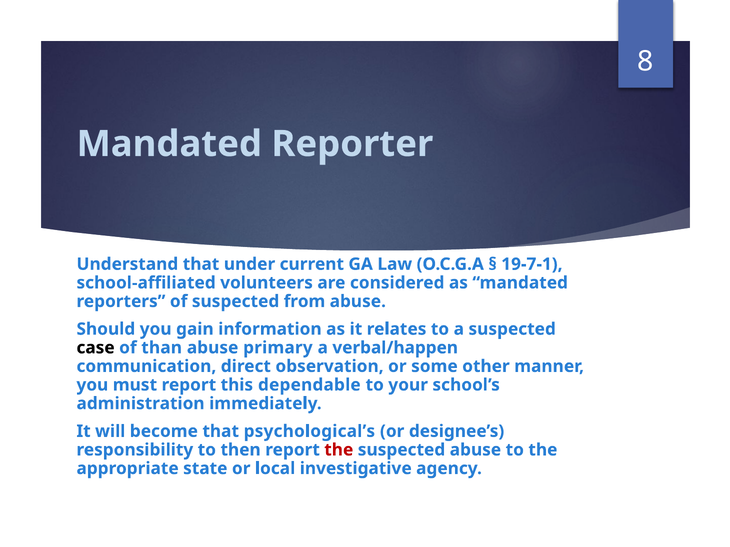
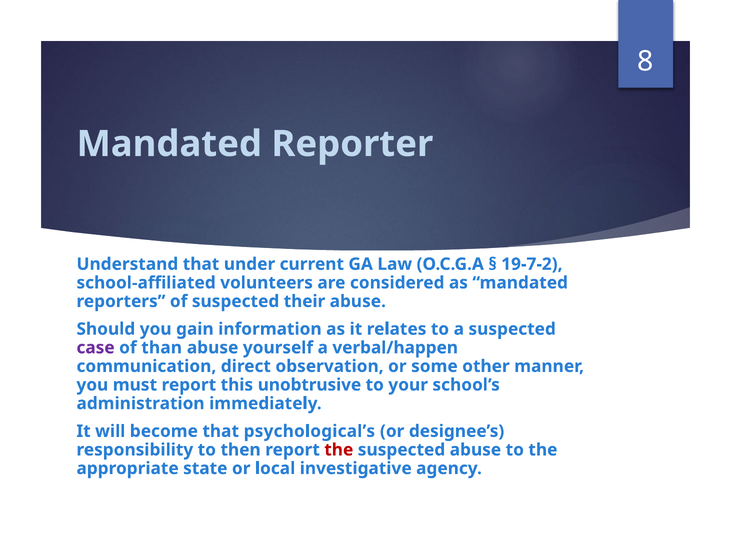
19-7-1: 19-7-1 -> 19-7-2
from: from -> their
case colour: black -> purple
primary: primary -> yourself
dependable: dependable -> unobtrusive
